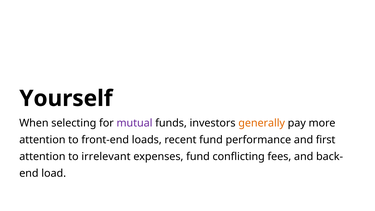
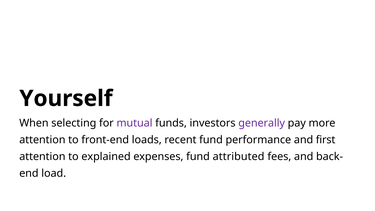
generally colour: orange -> purple
irrelevant: irrelevant -> explained
conflicting: conflicting -> attributed
